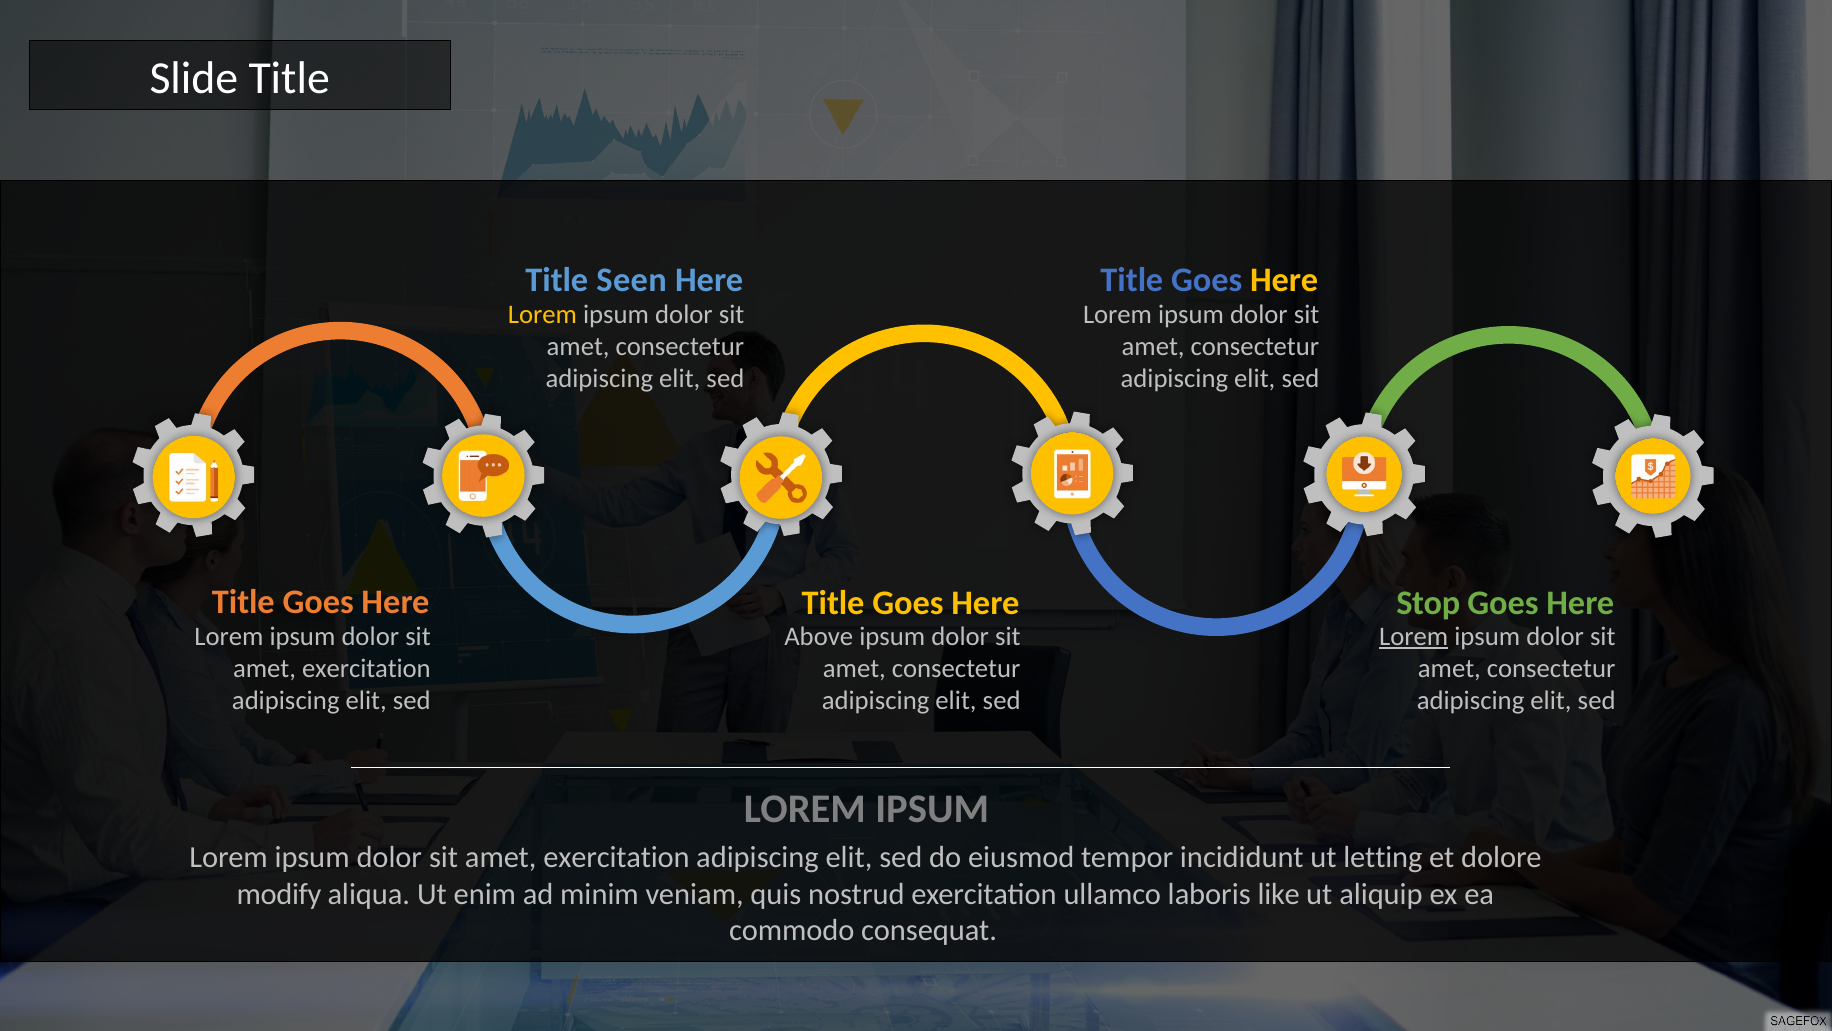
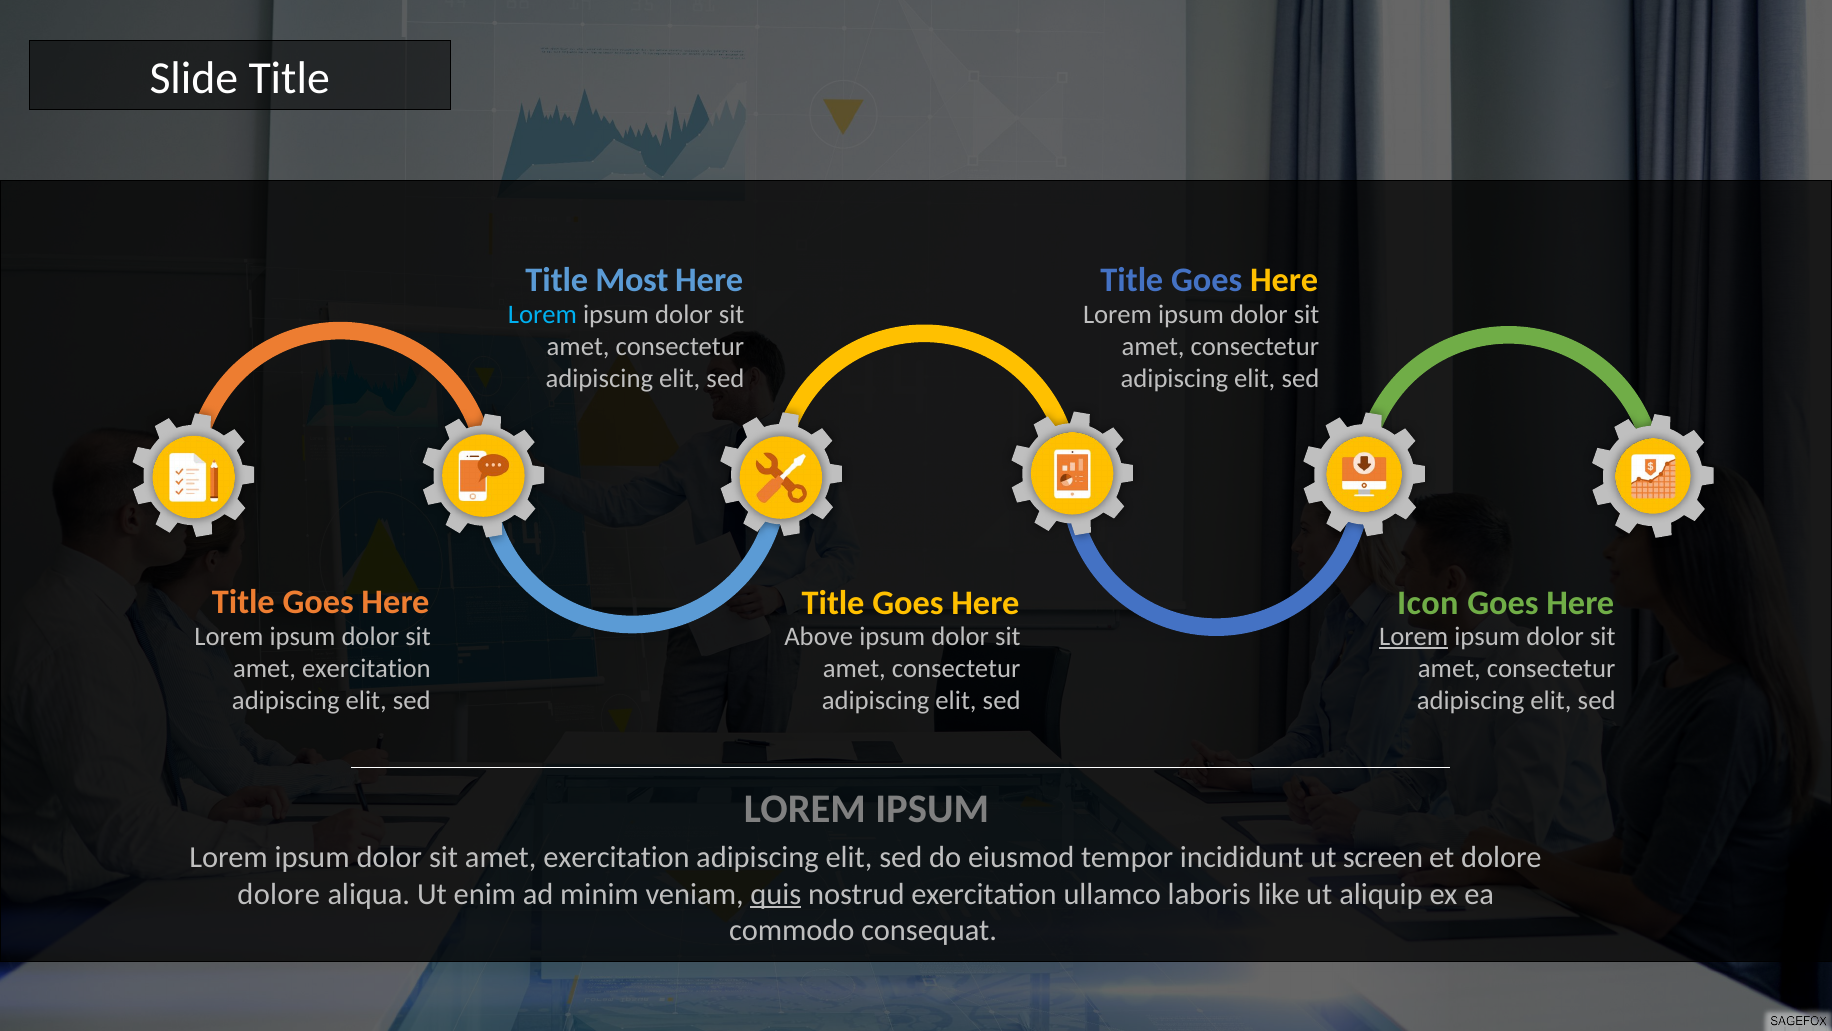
Seen: Seen -> Most
Lorem at (542, 314) colour: yellow -> light blue
Stop: Stop -> Icon
letting: letting -> screen
modify at (279, 894): modify -> dolore
quis underline: none -> present
